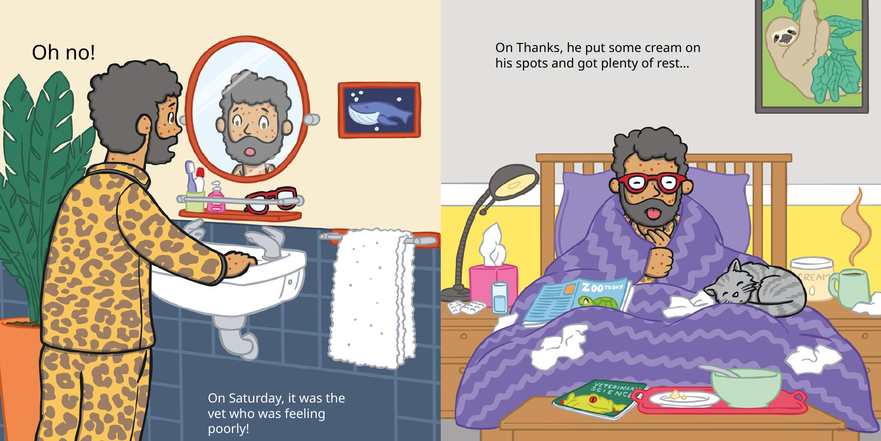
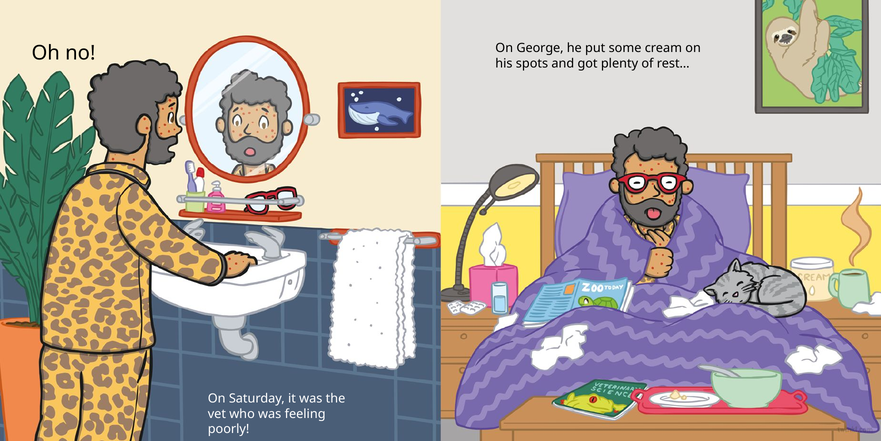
Thanks: Thanks -> George
